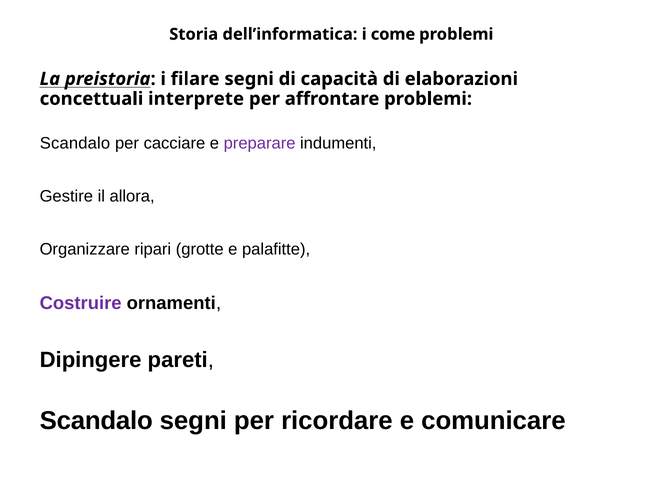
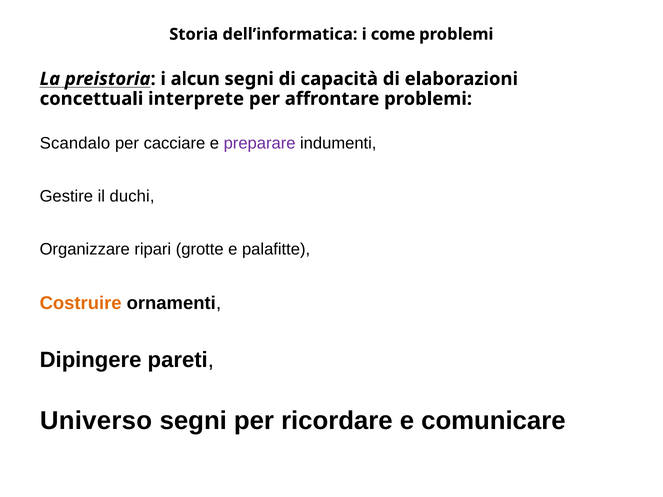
filare: filare -> alcun
allora: allora -> duchi
Costruire colour: purple -> orange
Scandalo at (96, 421): Scandalo -> Universo
